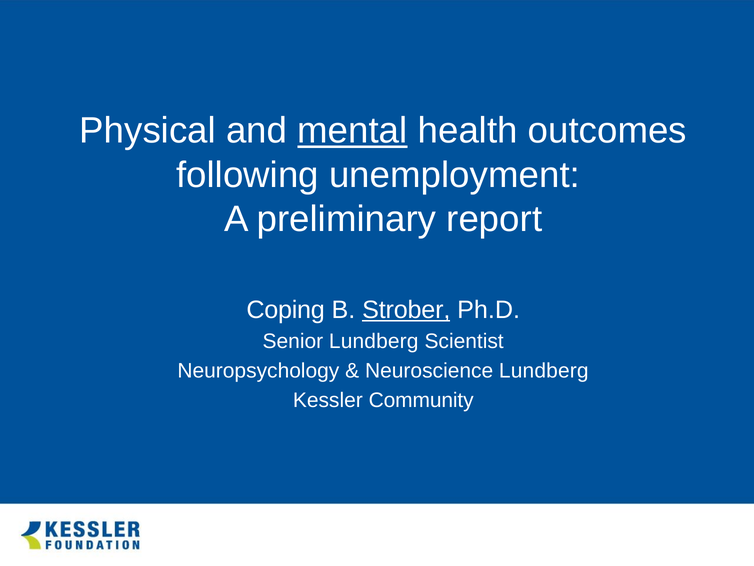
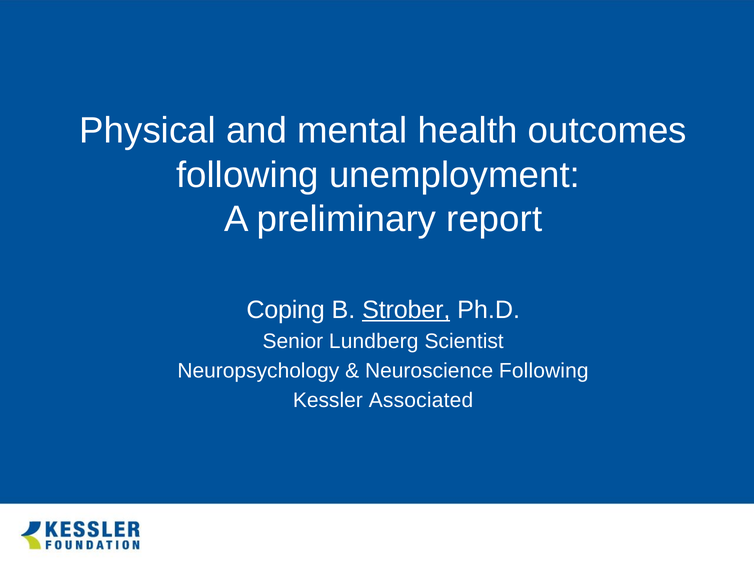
mental underline: present -> none
Neuroscience Lundberg: Lundberg -> Following
Community: Community -> Associated
